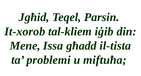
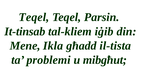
Jgħid at (34, 17): Jgħid -> Teqel
It-xorob: It-xorob -> It-tinsab
Issa: Issa -> Ikla
miftuħa: miftuħa -> mibgħut
